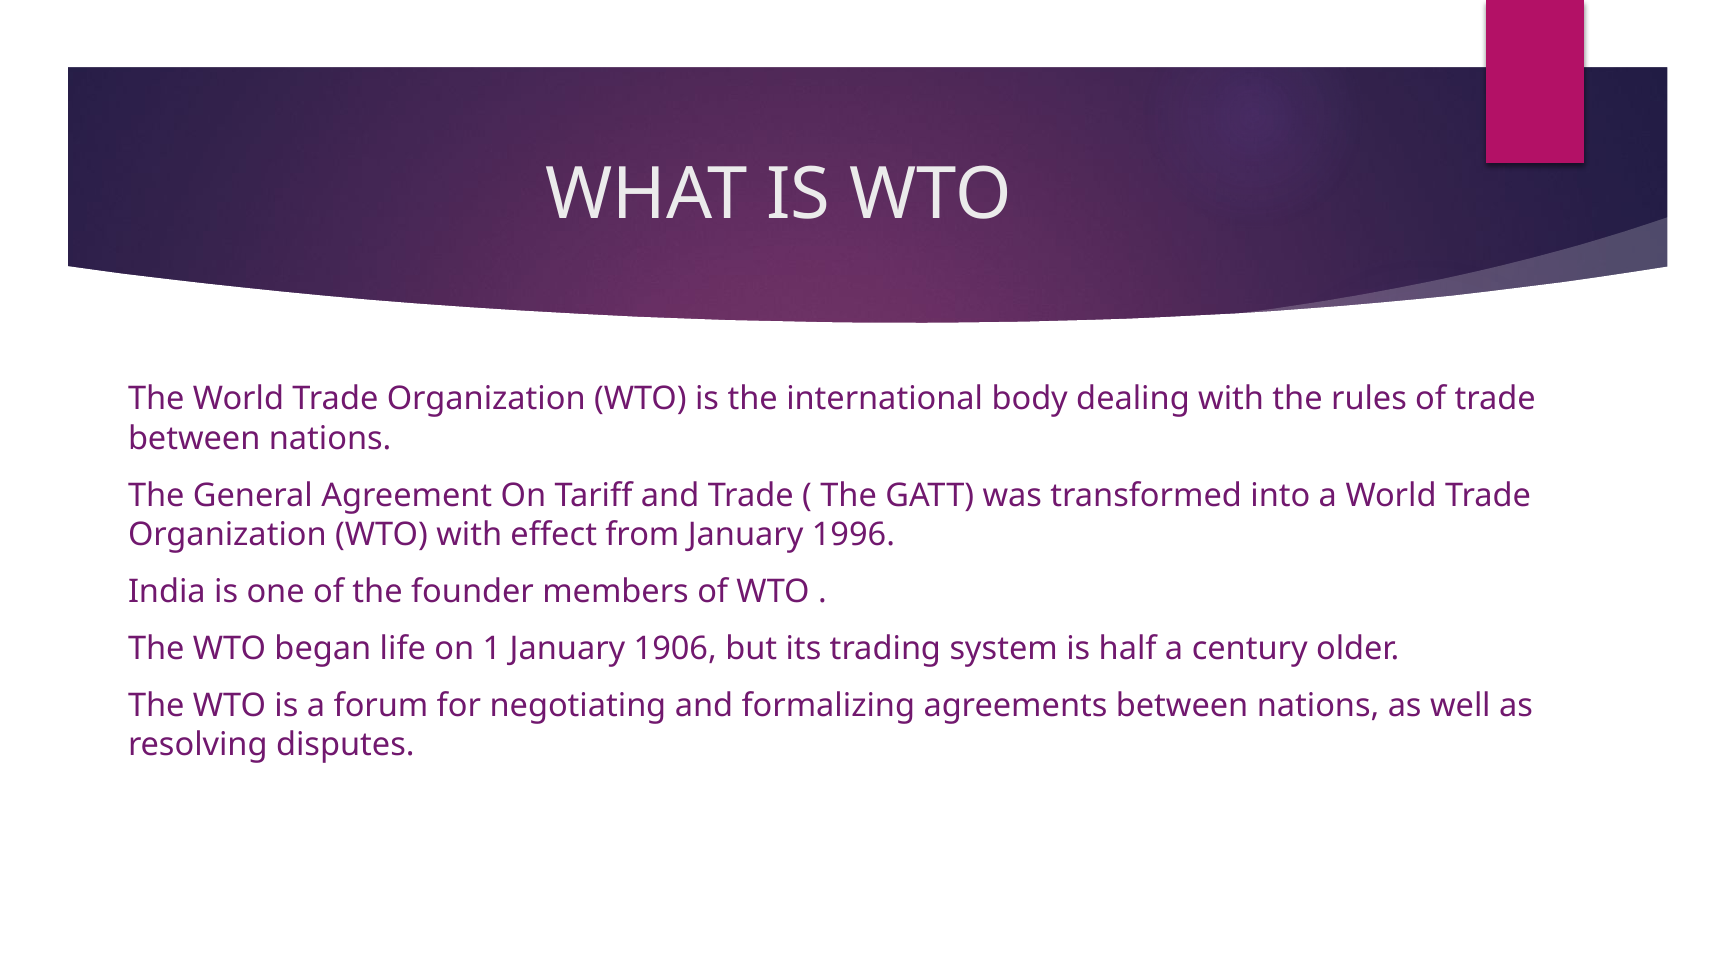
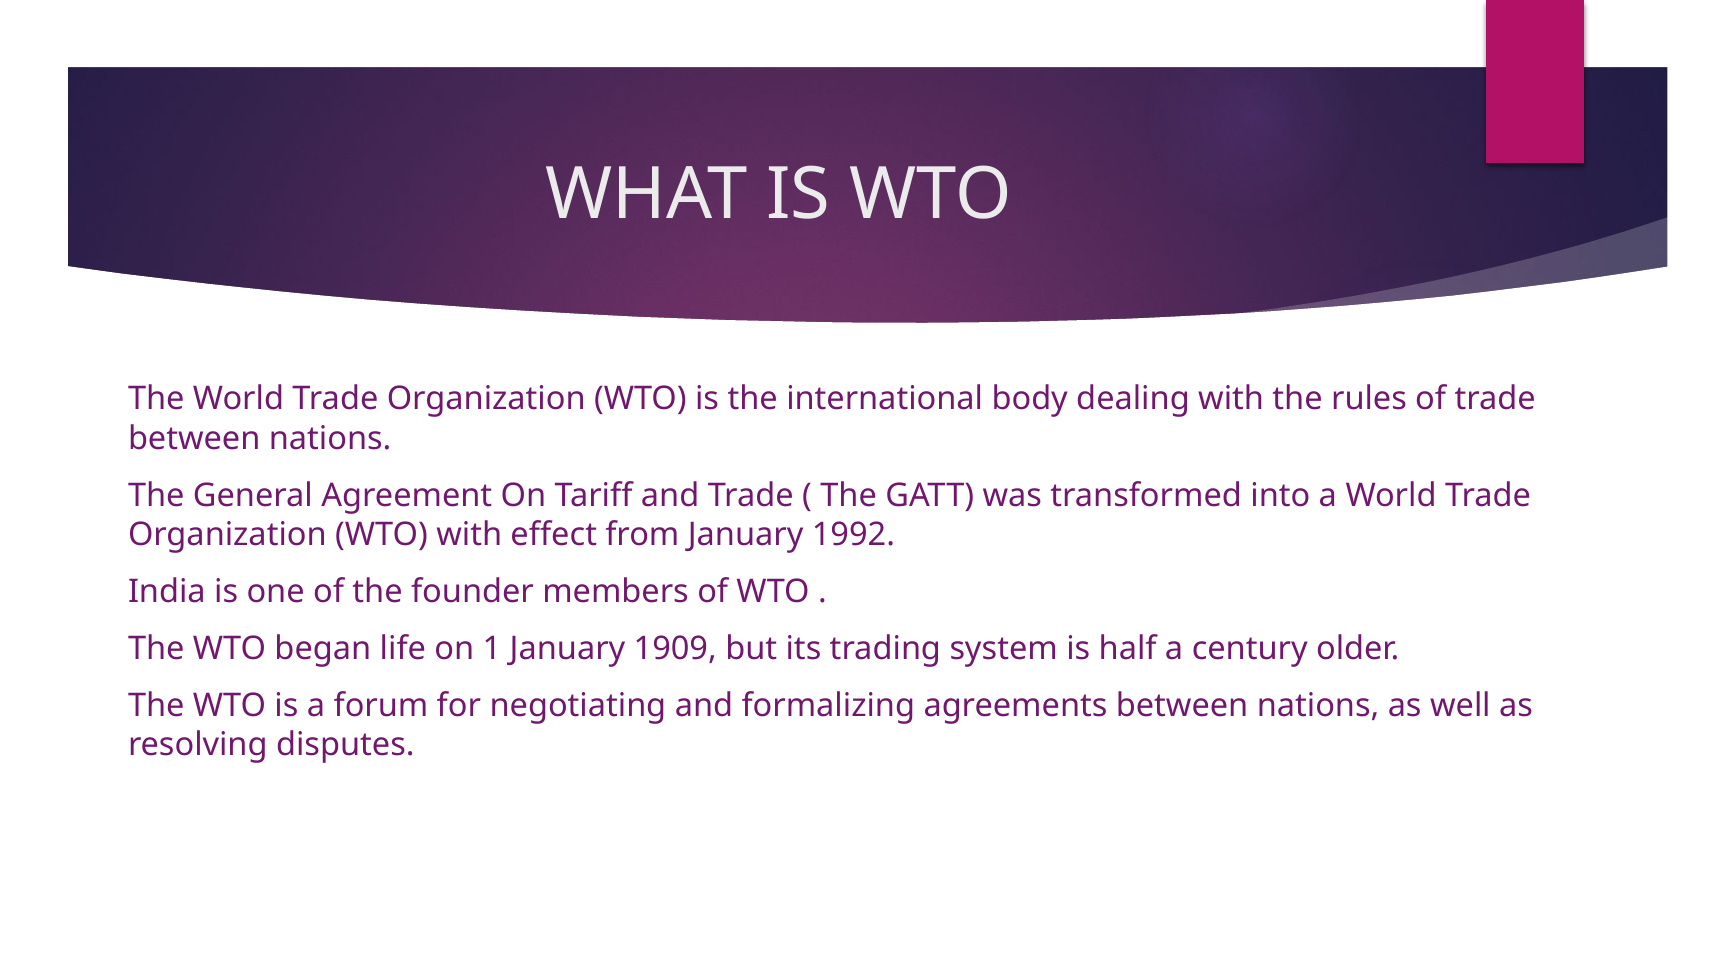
1996: 1996 -> 1992
1906: 1906 -> 1909
